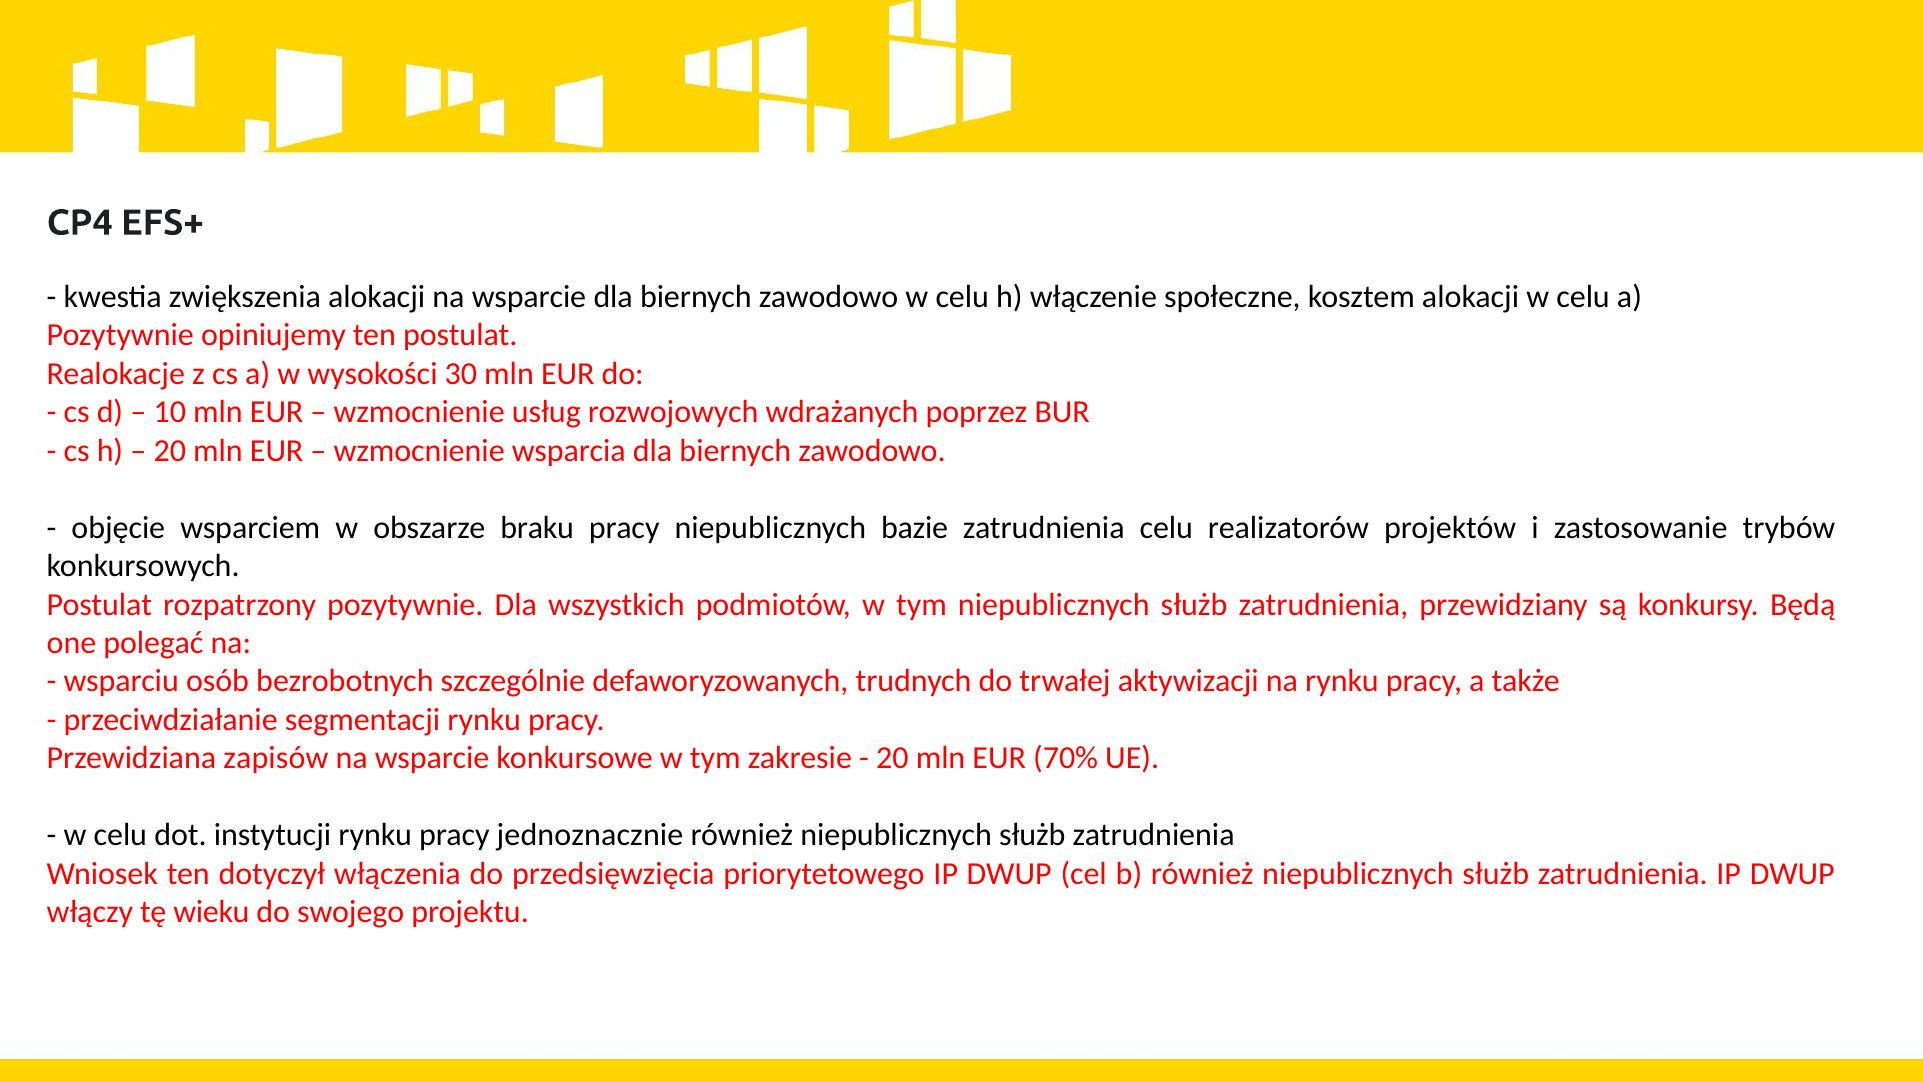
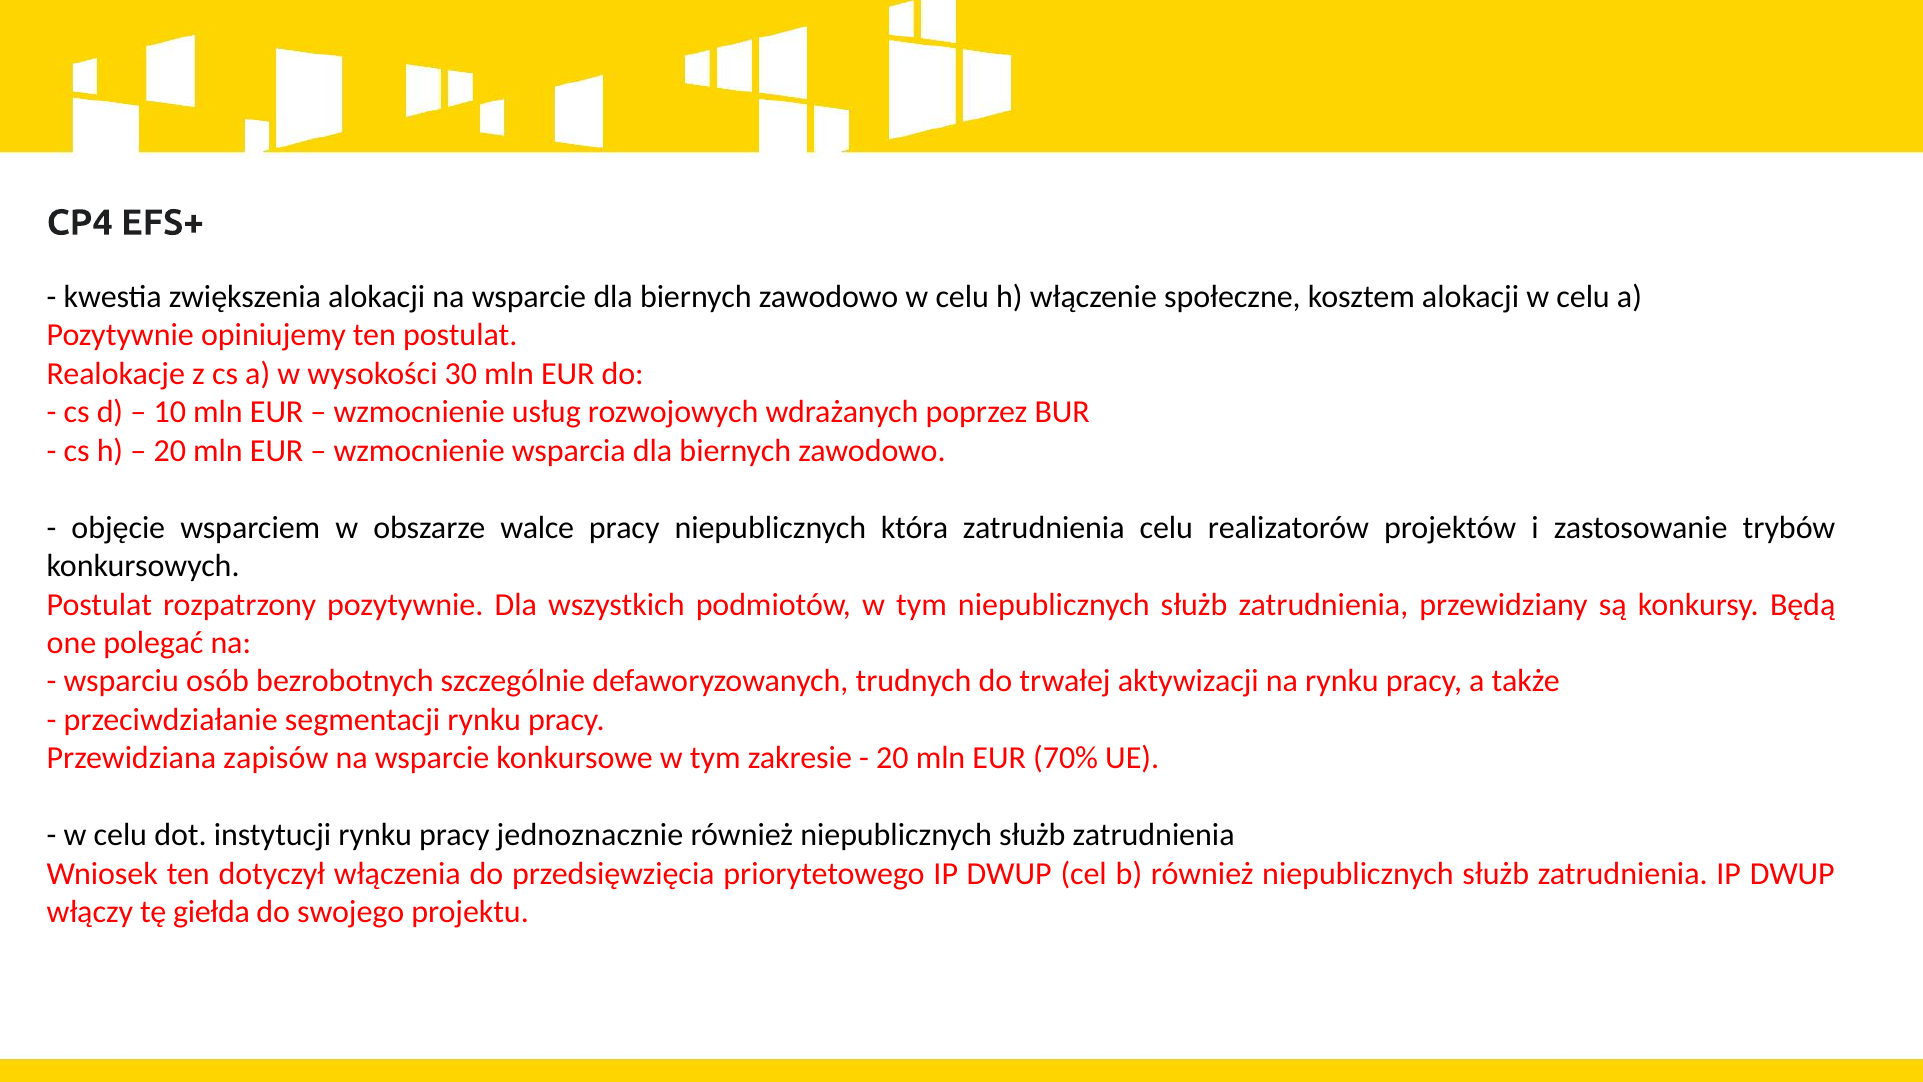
braku: braku -> walce
bazie: bazie -> która
wieku: wieku -> giełda
